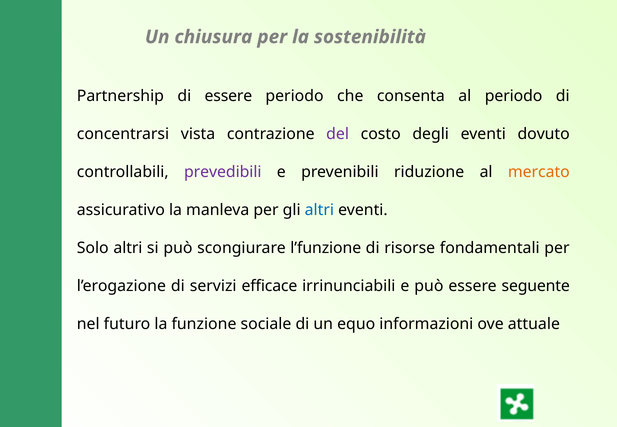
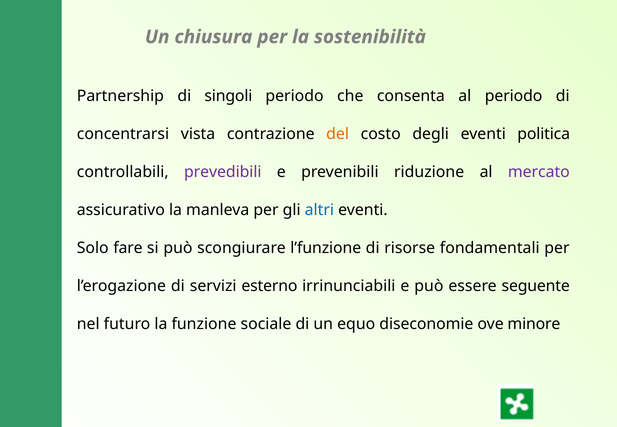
di essere: essere -> singoli
del colour: purple -> orange
dovuto: dovuto -> politica
mercato colour: orange -> purple
Solo altri: altri -> fare
efficace: efficace -> esterno
informazioni: informazioni -> diseconomie
attuale: attuale -> minore
